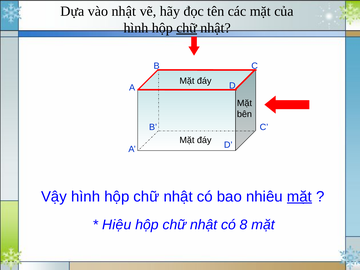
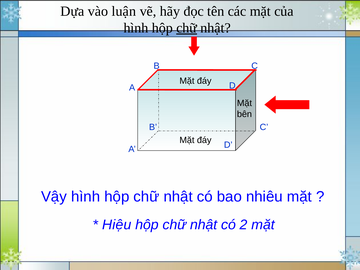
vào nhật: nhật -> luận
mặt at (299, 197) underline: present -> none
8: 8 -> 2
